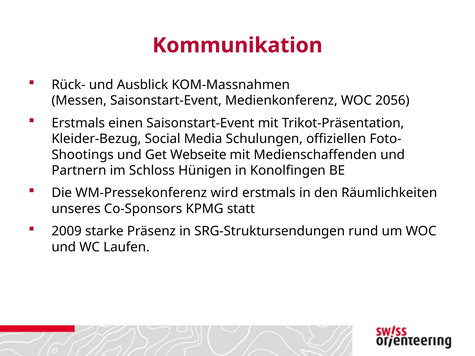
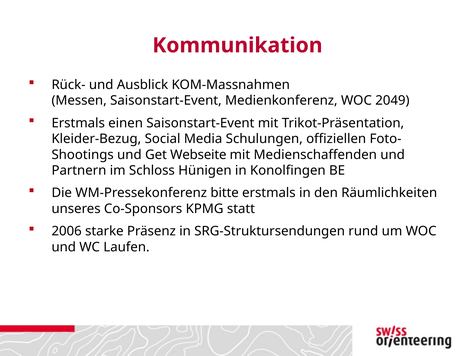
2056: 2056 -> 2049
wird: wird -> bitte
2009: 2009 -> 2006
